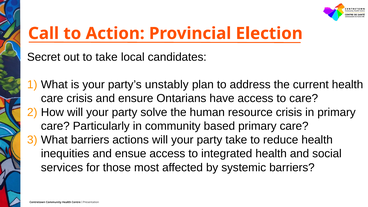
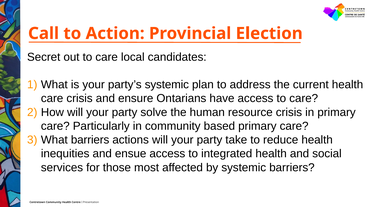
out to take: take -> care
party’s unstably: unstably -> systemic
